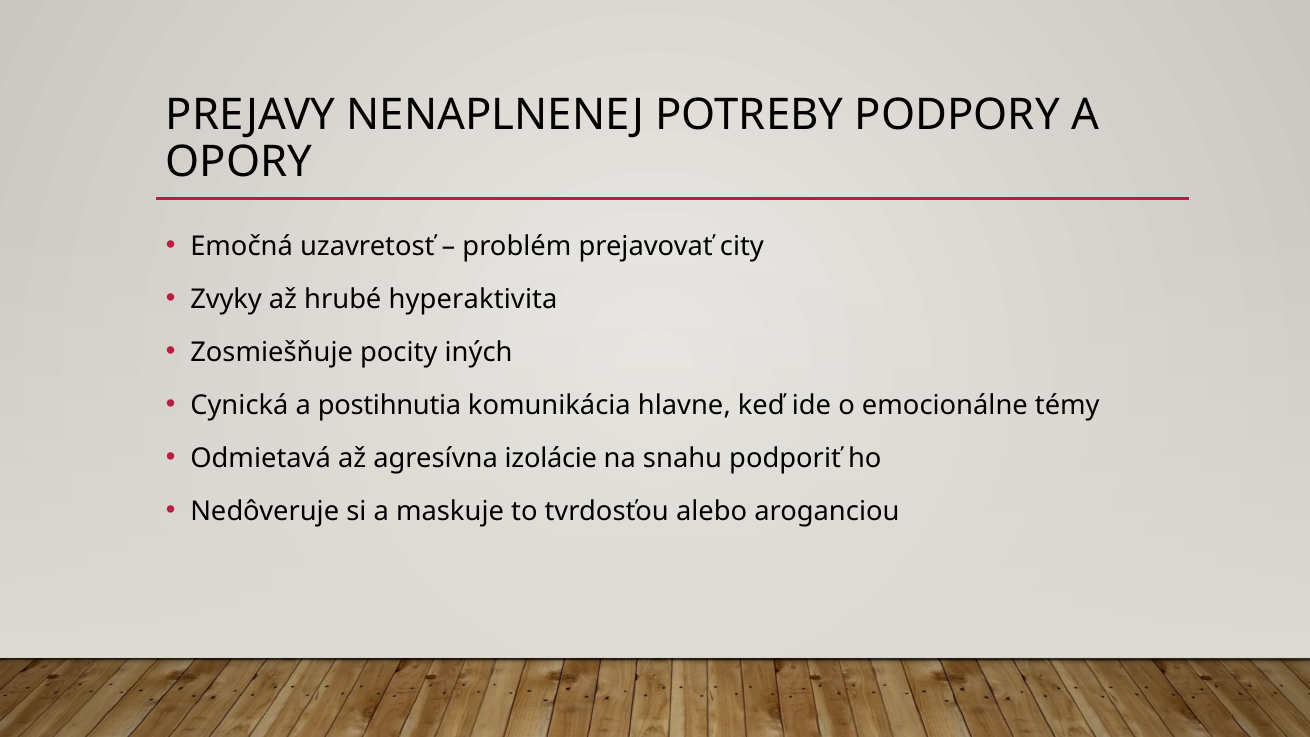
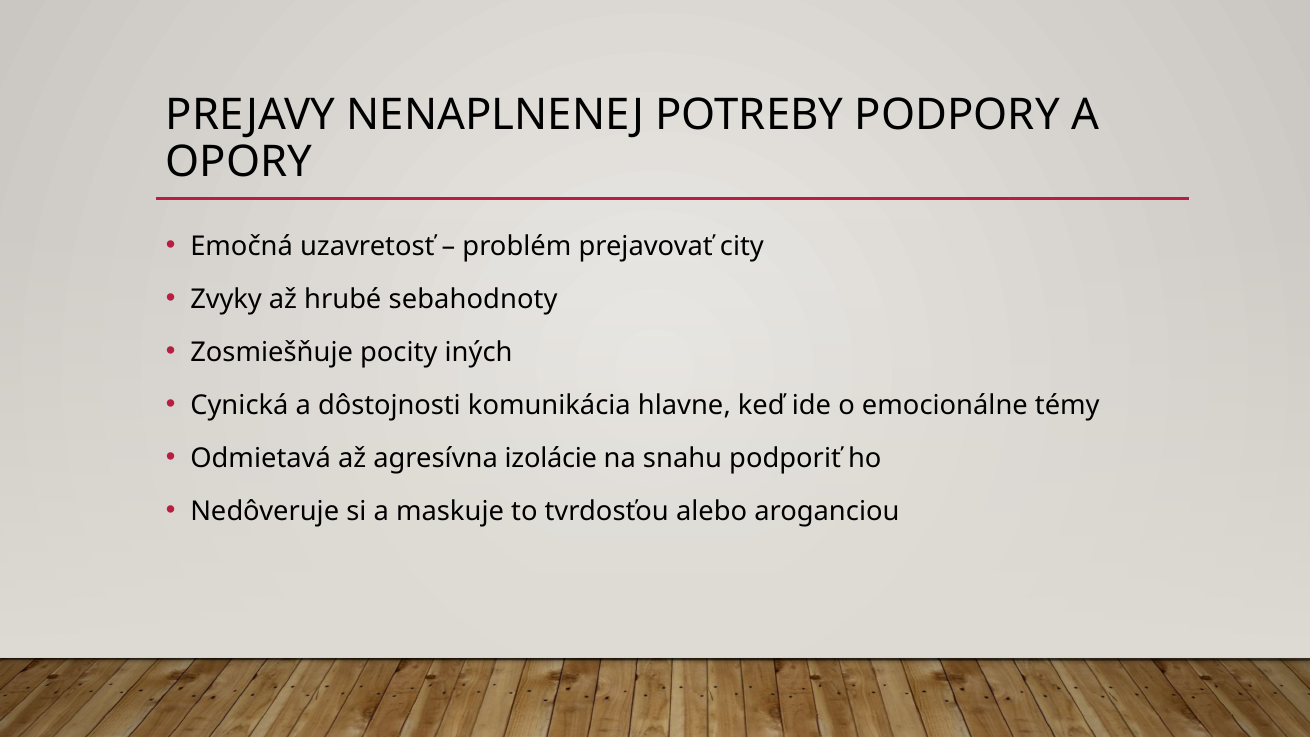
hyperaktivita: hyperaktivita -> sebahodnoty
postihnutia: postihnutia -> dôstojnosti
